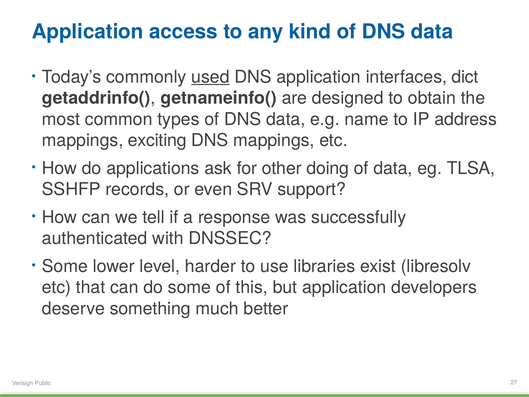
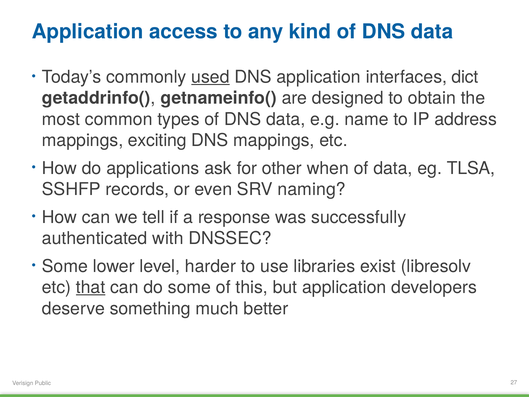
doing: doing -> when
support: support -> naming
that underline: none -> present
